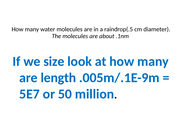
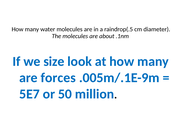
length: length -> forces
